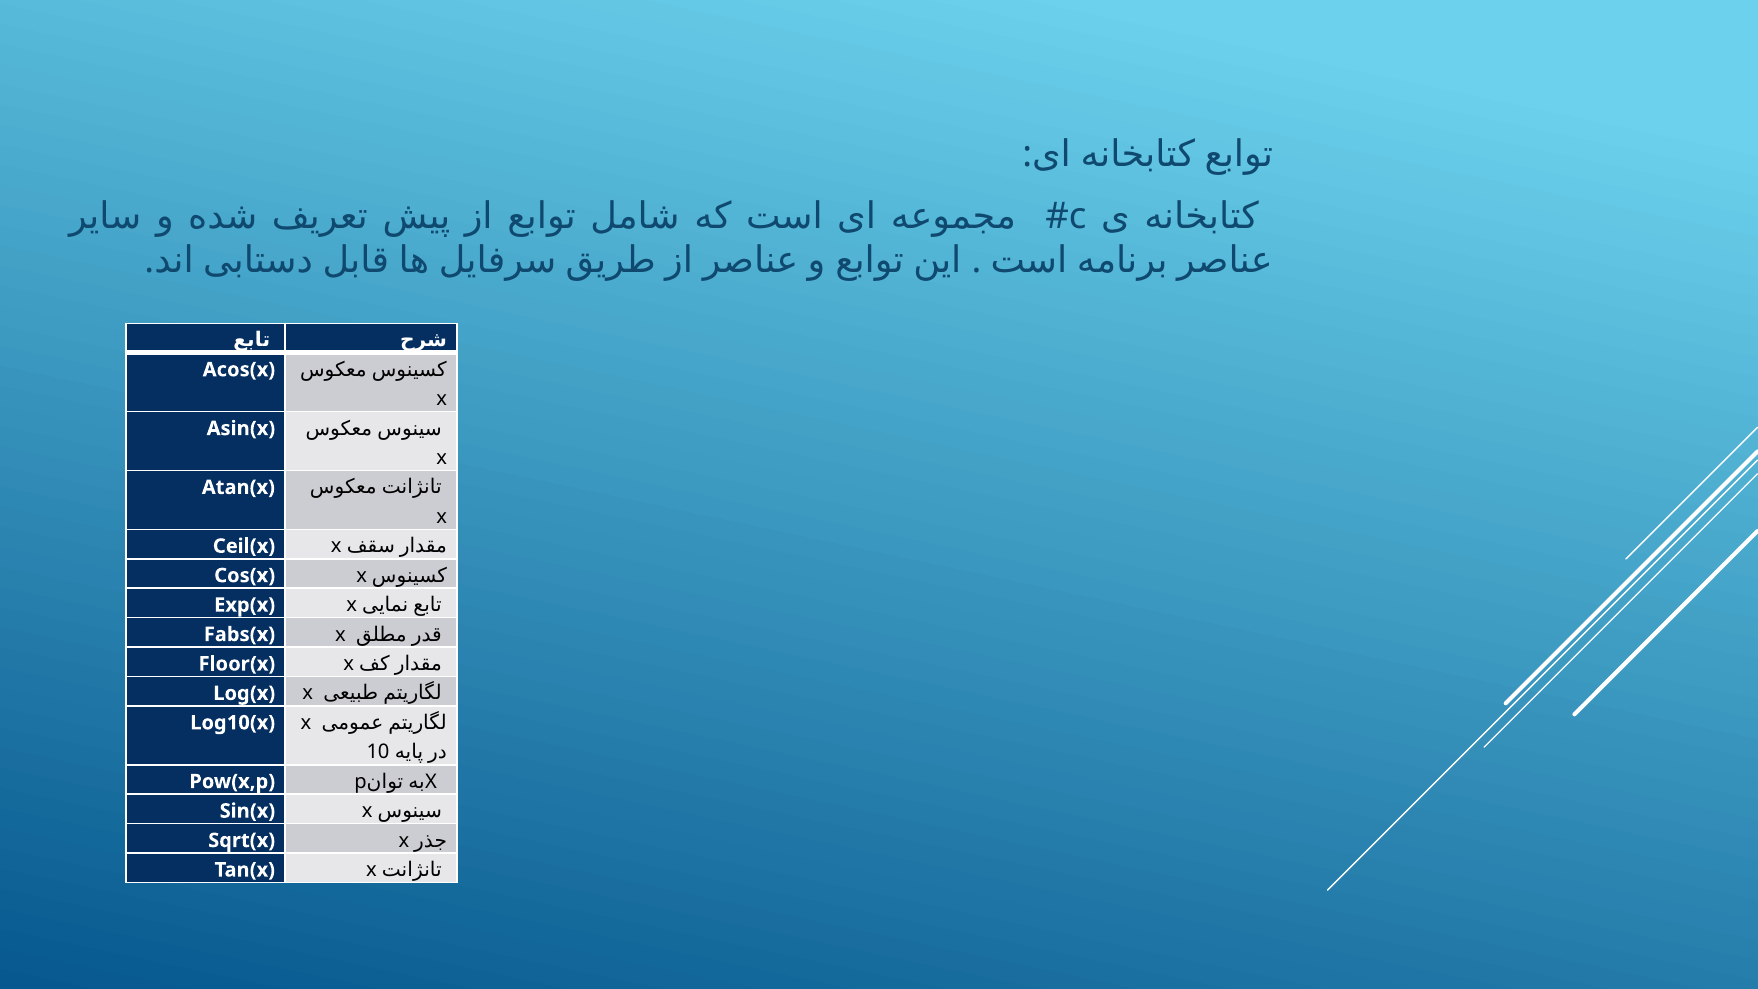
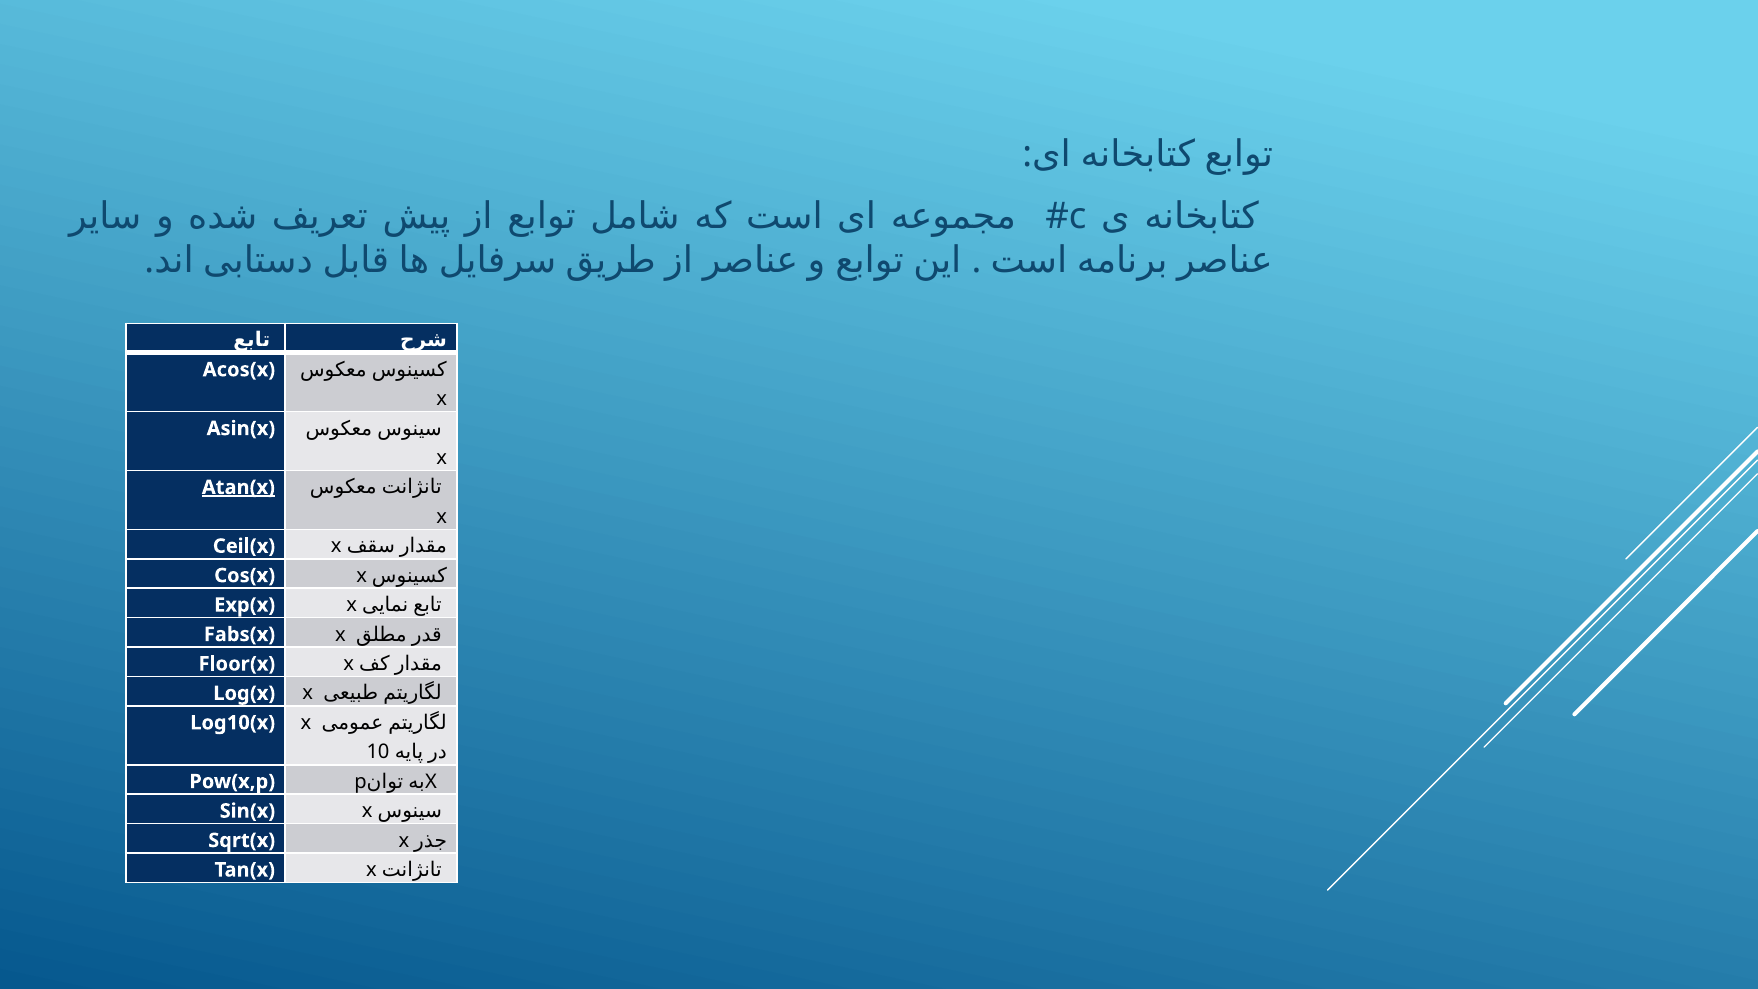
Atan(x underline: none -> present
